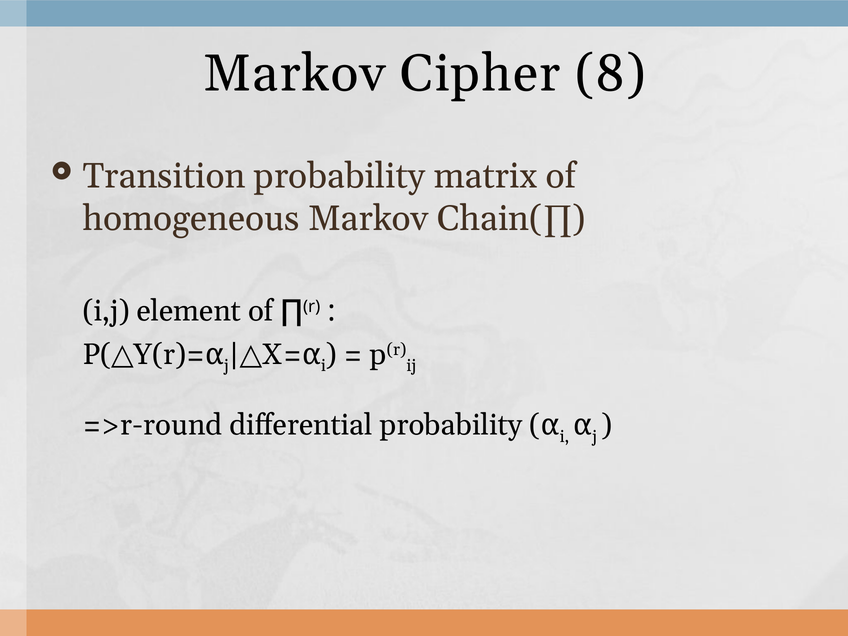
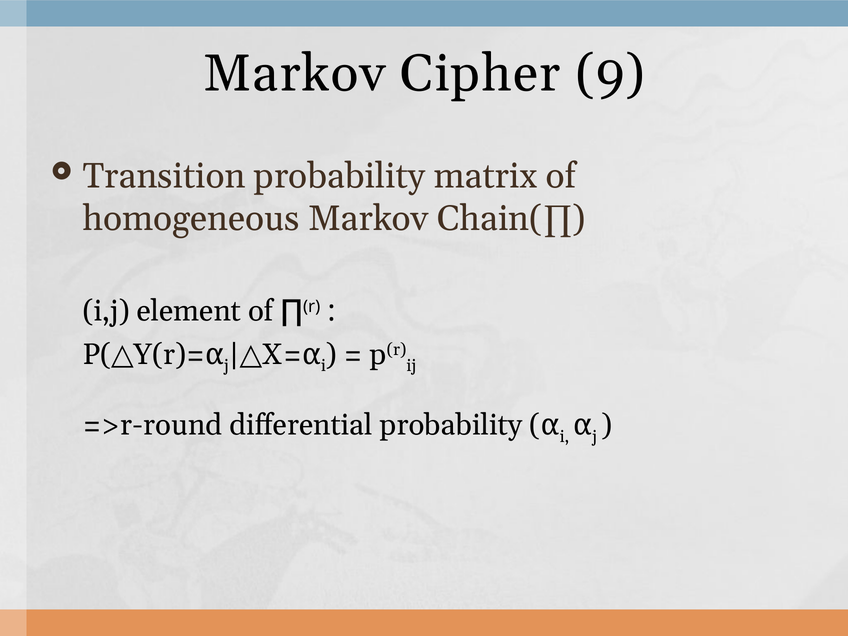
8: 8 -> 9
